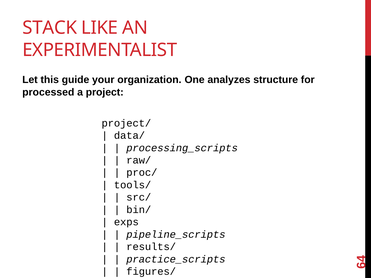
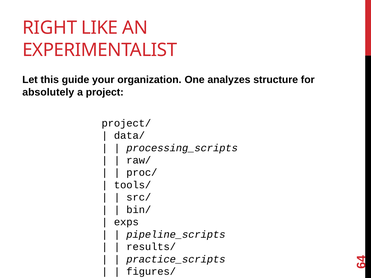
STACK: STACK -> RIGHT
processed: processed -> absolutely
